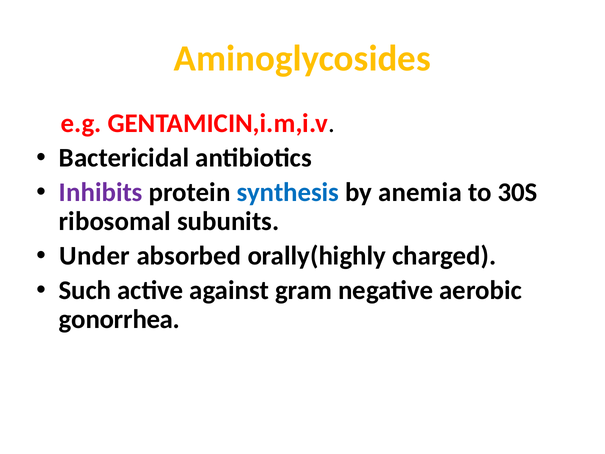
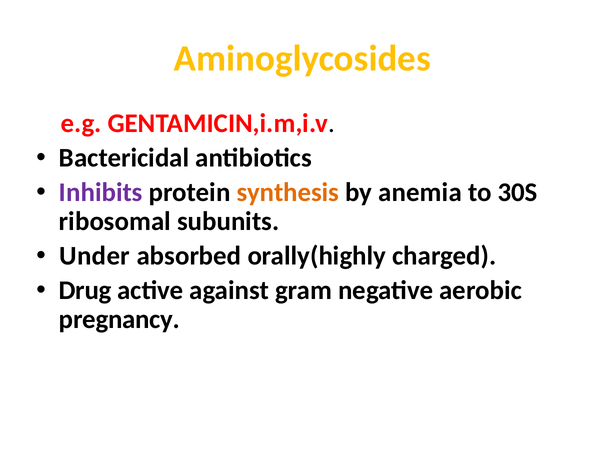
synthesis colour: blue -> orange
Such: Such -> Drug
gonorrhea: gonorrhea -> pregnancy
